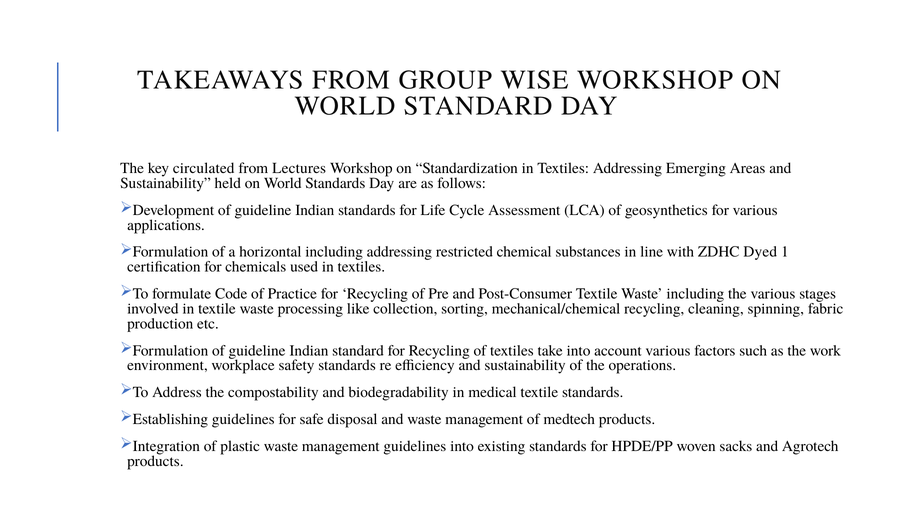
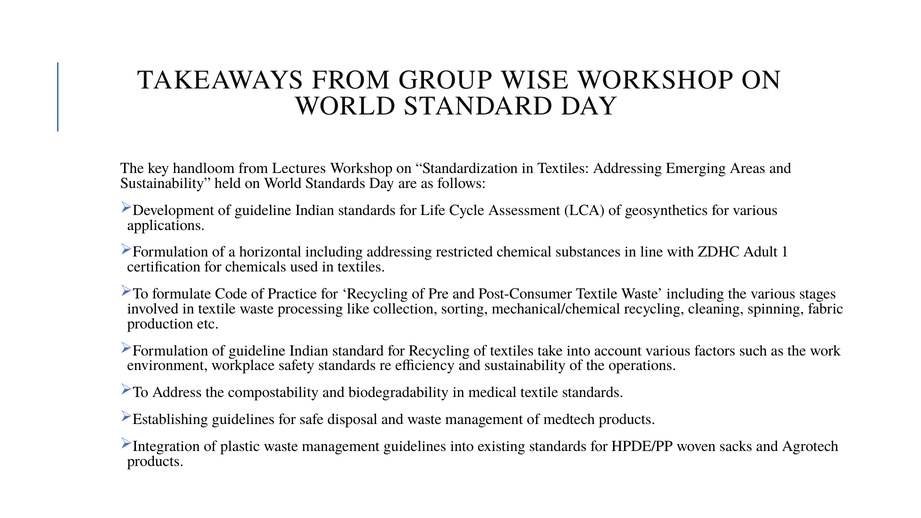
circulated: circulated -> handloom
Dyed: Dyed -> Adult
